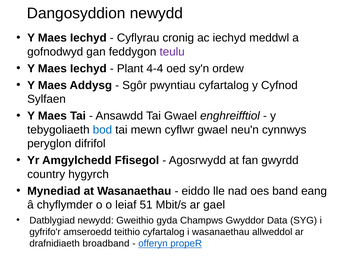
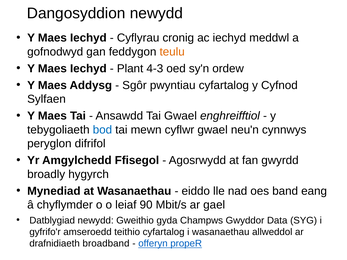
teulu colour: purple -> orange
4-4: 4-4 -> 4-3
country: country -> broadly
51: 51 -> 90
